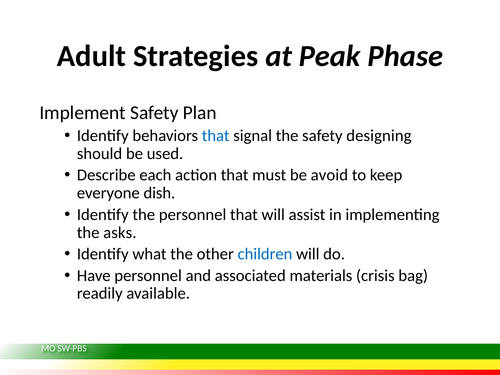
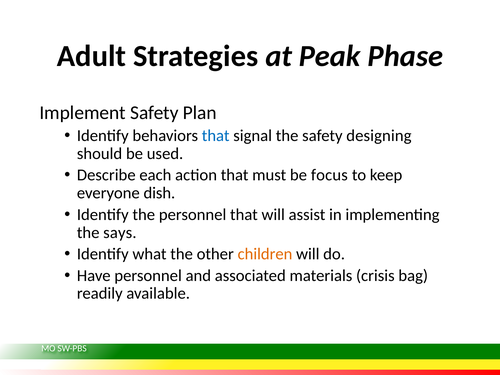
avoid: avoid -> focus
asks: asks -> says
children colour: blue -> orange
